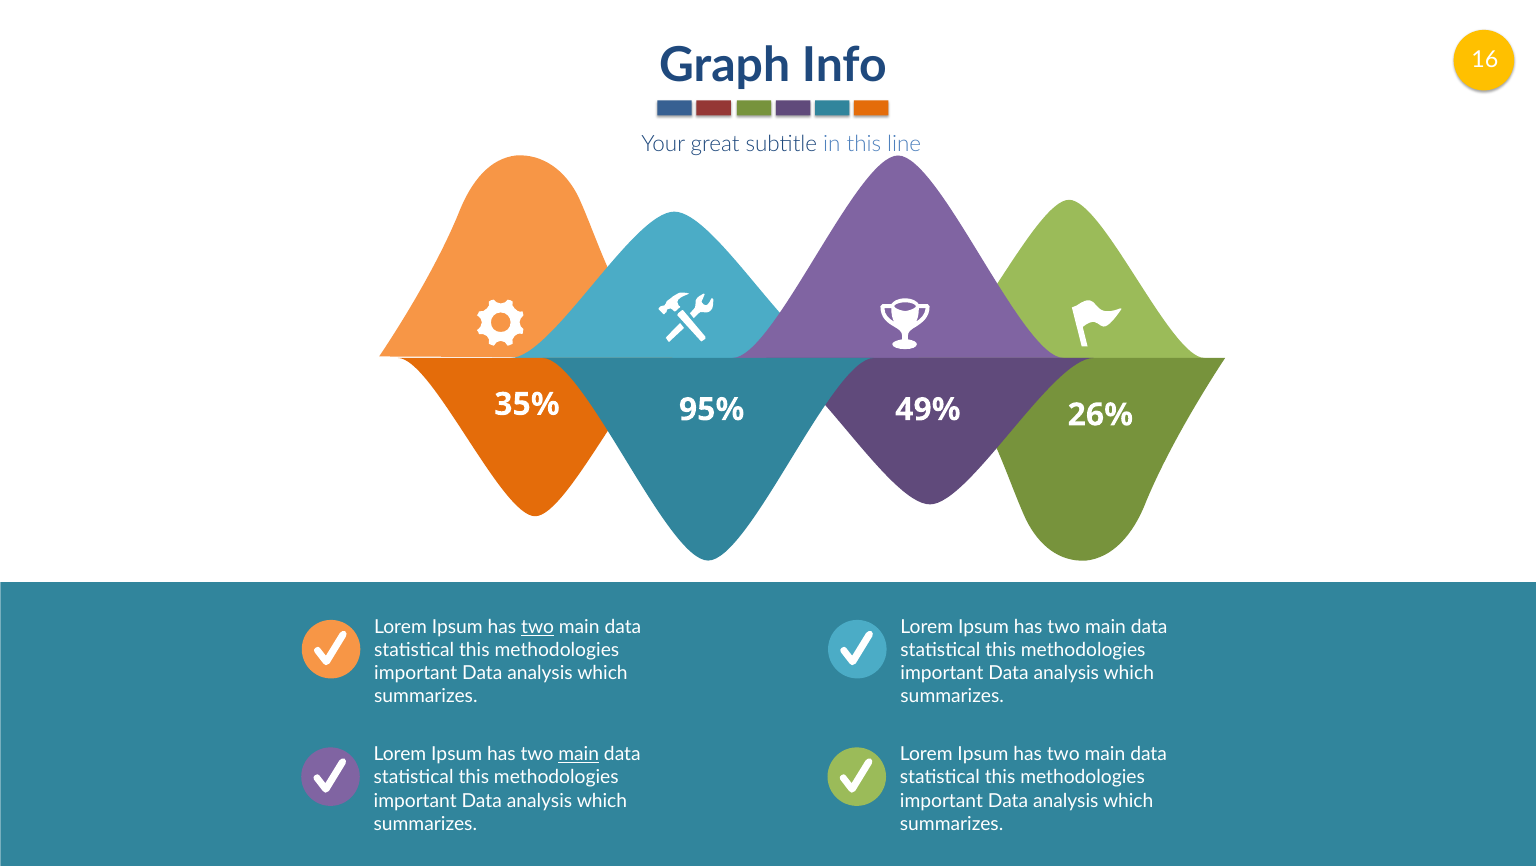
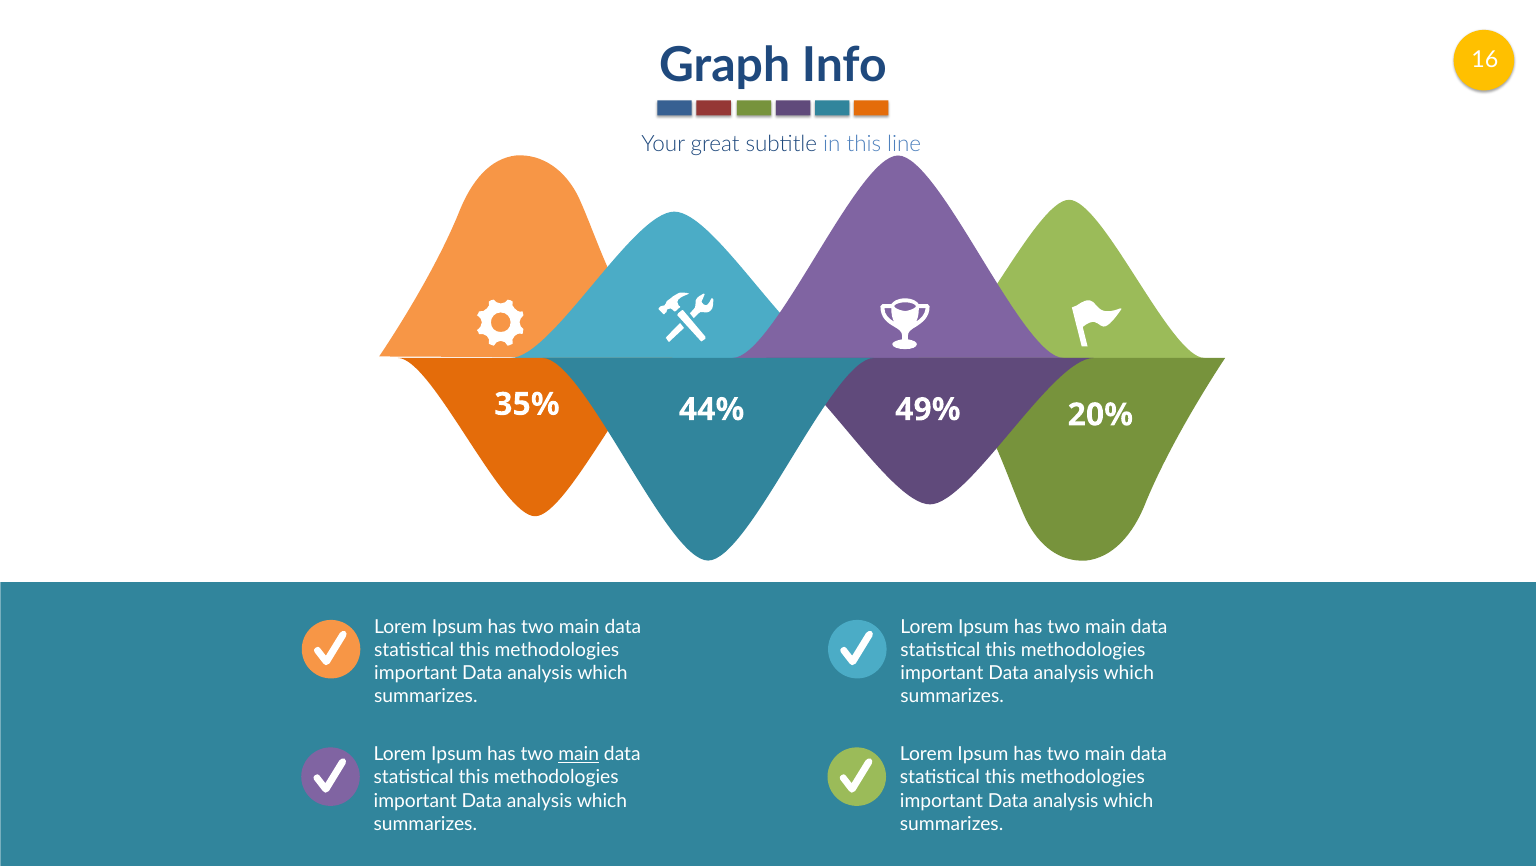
95%: 95% -> 44%
26%: 26% -> 20%
two at (538, 627) underline: present -> none
